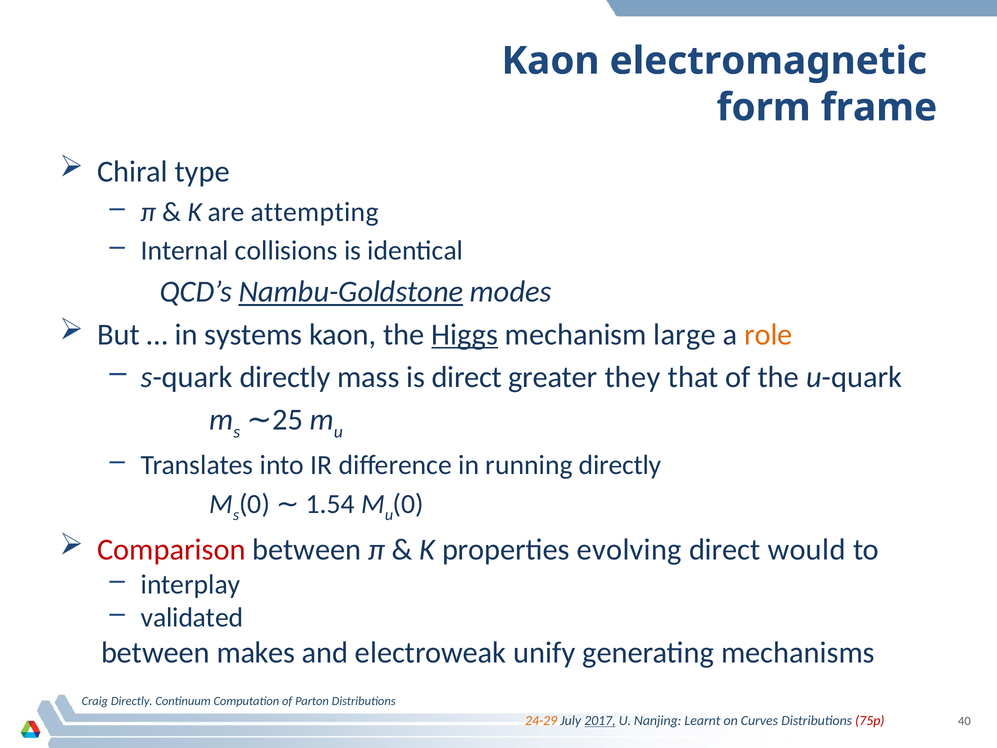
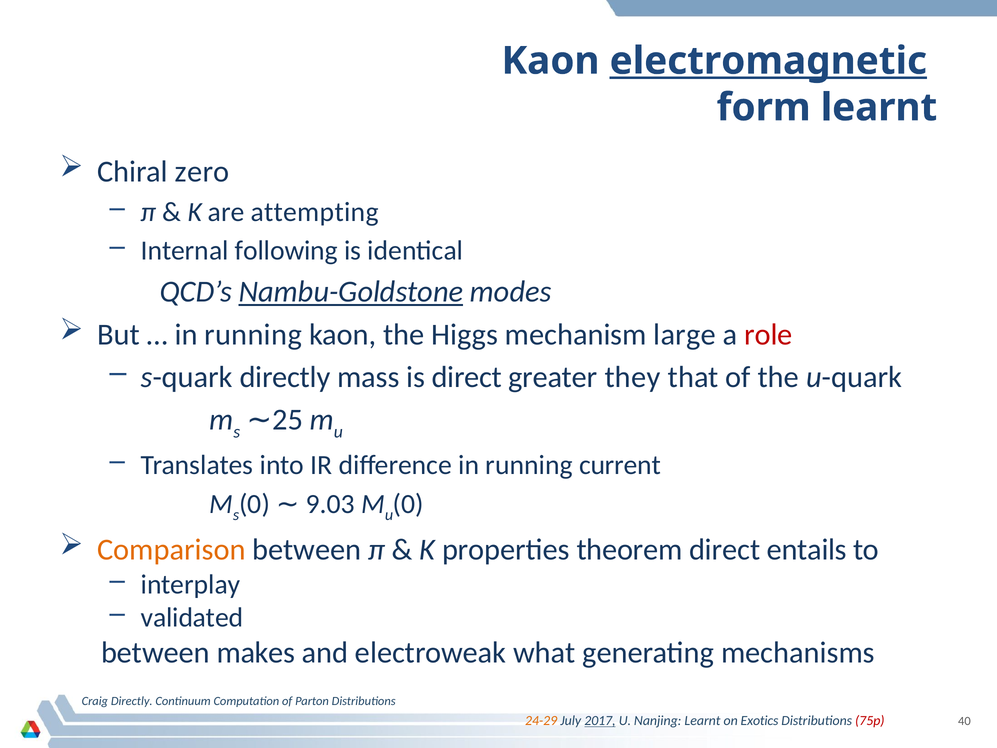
electromagnetic underline: none -> present
form frame: frame -> learnt
type: type -> zero
collisions: collisions -> following
systems at (253, 334): systems -> running
Higgs underline: present -> none
role colour: orange -> red
running directly: directly -> current
1.54: 1.54 -> 9.03
Comparison colour: red -> orange
evolving: evolving -> theorem
would: would -> entails
unify: unify -> what
Curves: Curves -> Exotics
